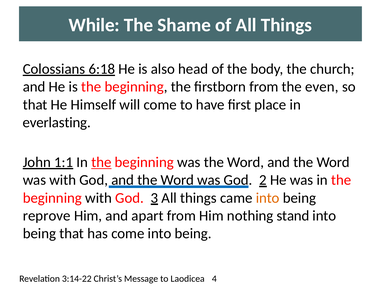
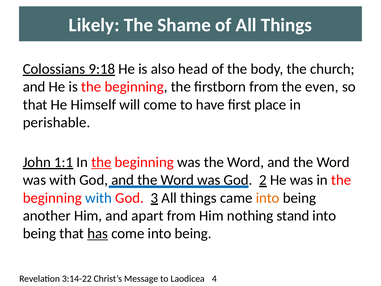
While: While -> Likely
6:18: 6:18 -> 9:18
everlasting: everlasting -> perishable
with at (99, 198) colour: black -> blue
reprove: reprove -> another
has underline: none -> present
